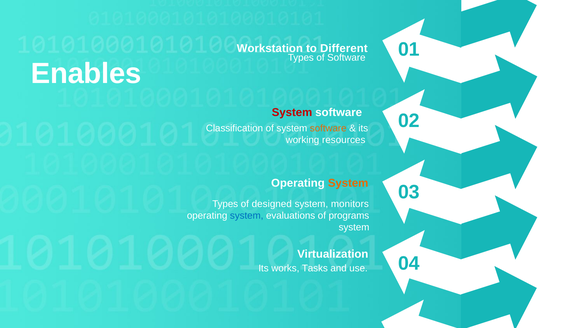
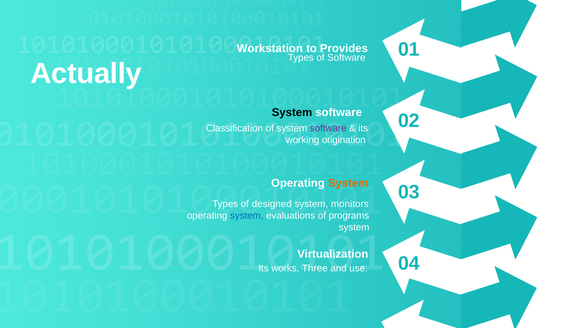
Different: Different -> Provides
Enables: Enables -> Actually
System at (292, 112) colour: red -> black
software at (328, 128) colour: orange -> purple
resources: resources -> origination
Tasks: Tasks -> Three
